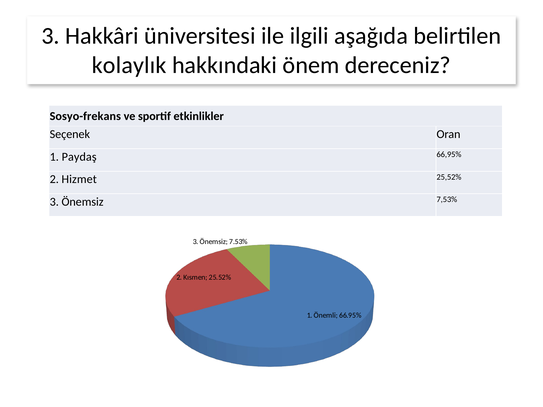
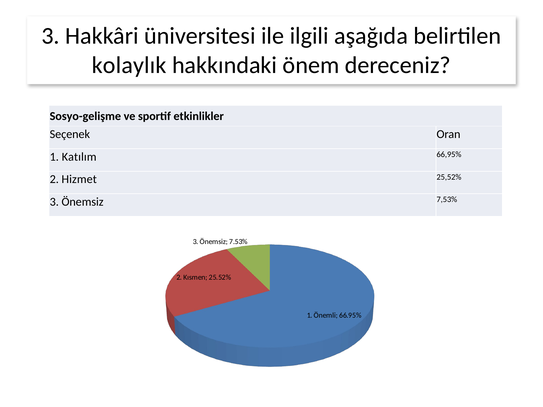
Sosyo-frekans: Sosyo-frekans -> Sosyo-gelişme
Paydaş: Paydaş -> Katılım
